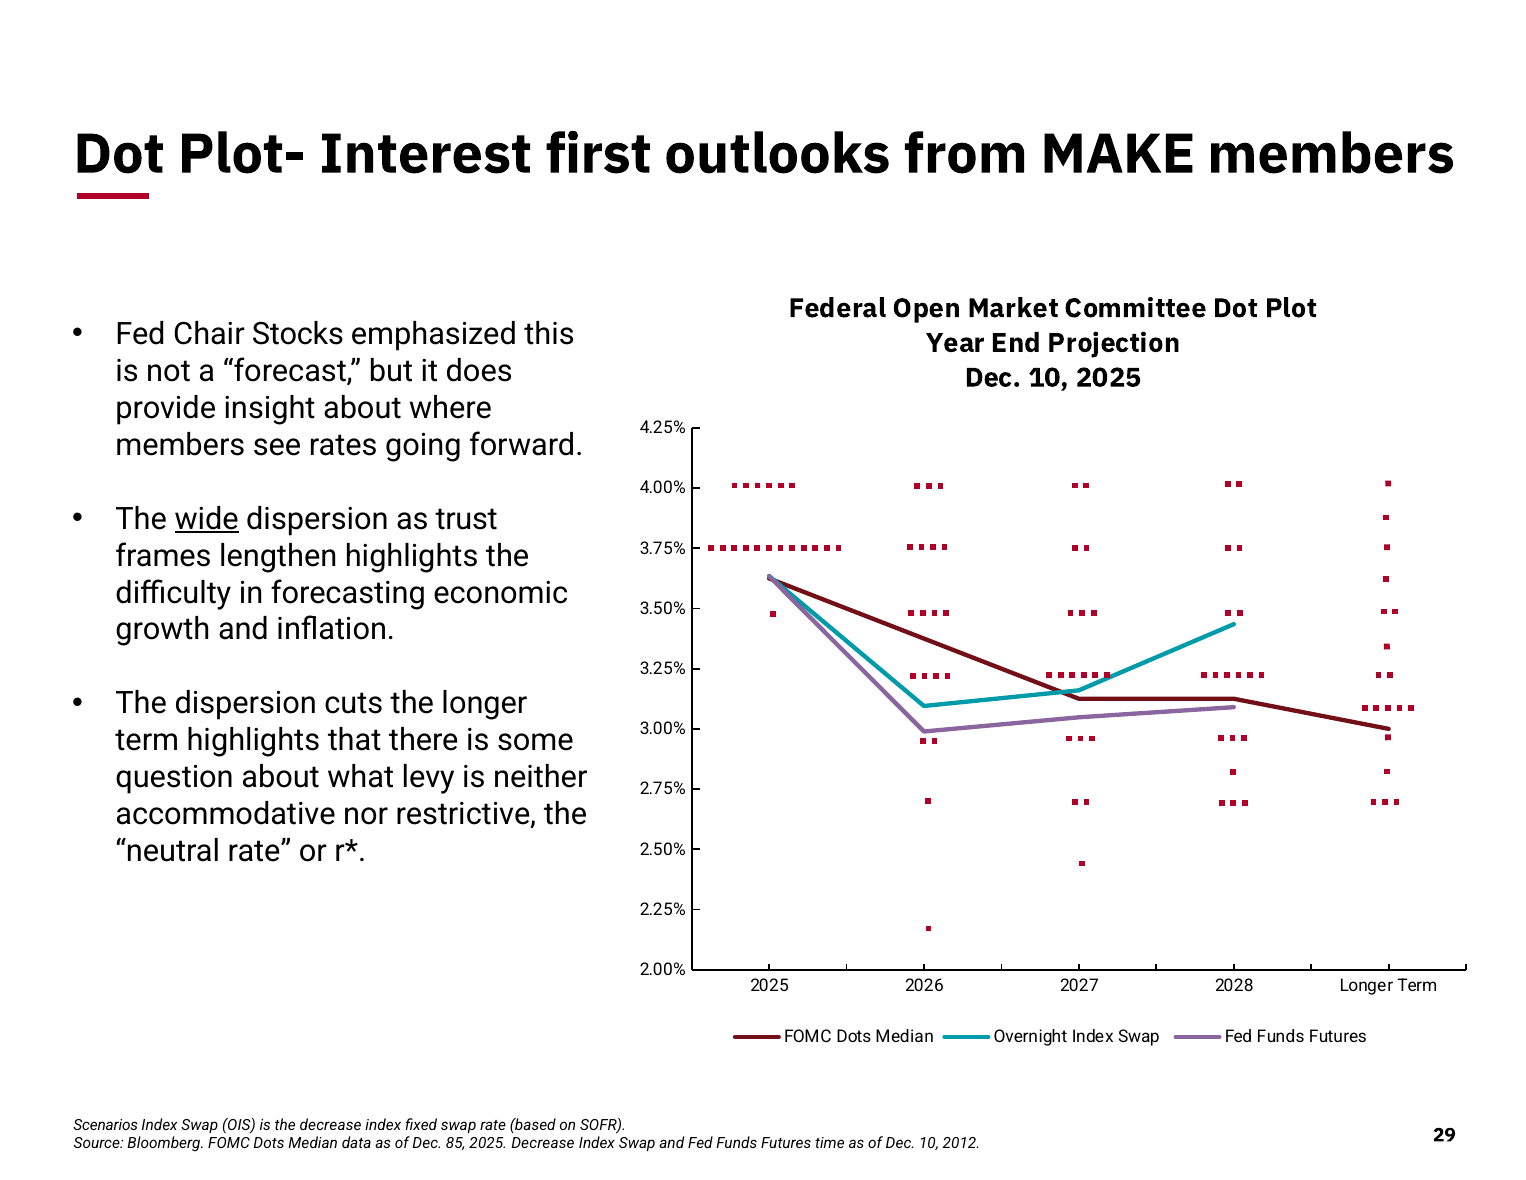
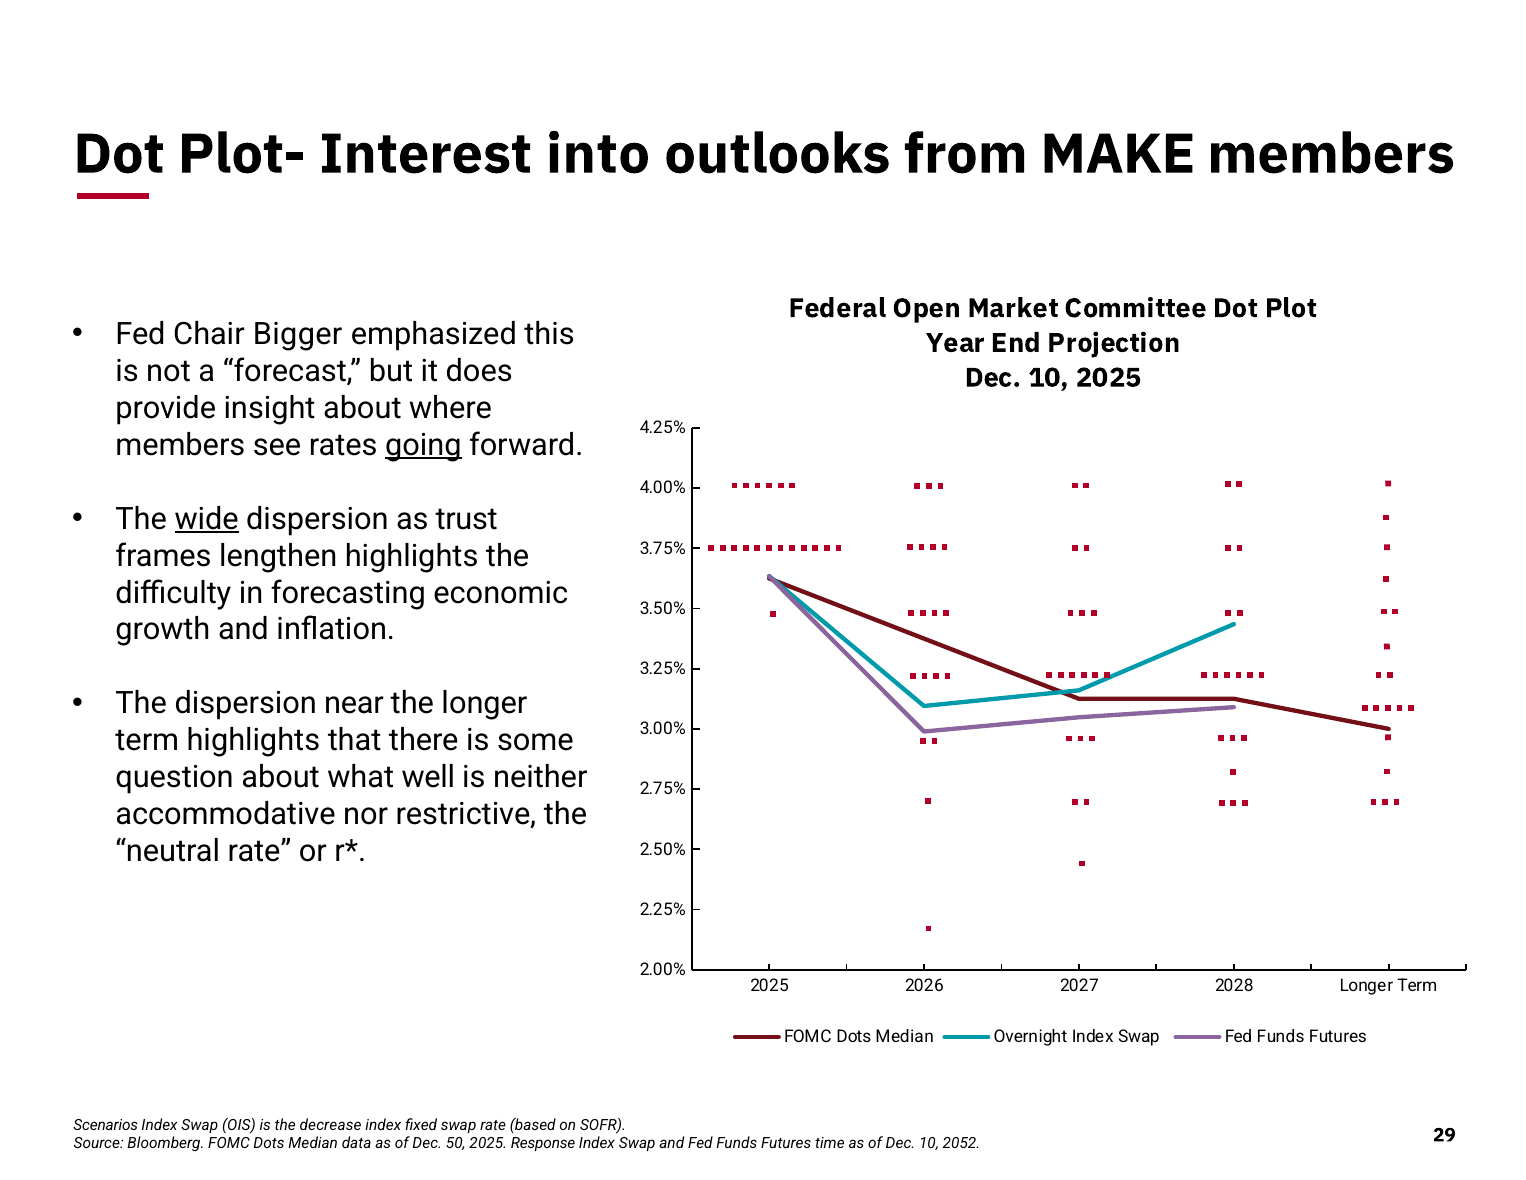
first: first -> into
Stocks: Stocks -> Bigger
going underline: none -> present
cuts: cuts -> near
levy: levy -> well
85: 85 -> 50
2025 Decrease: Decrease -> Response
2012: 2012 -> 2052
